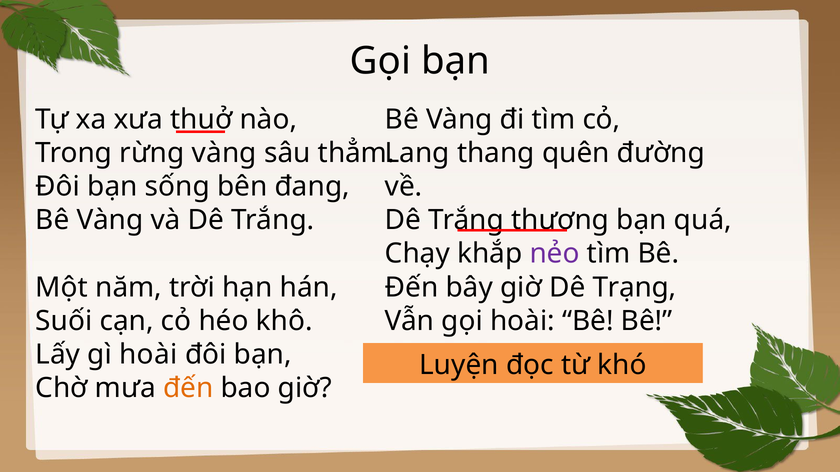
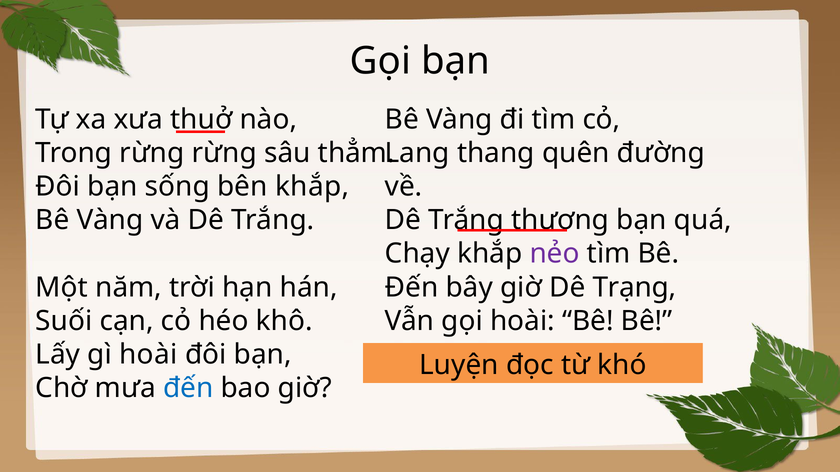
rừng vàng: vàng -> rừng
bên đang: đang -> khắp
đến at (188, 388) colour: orange -> blue
